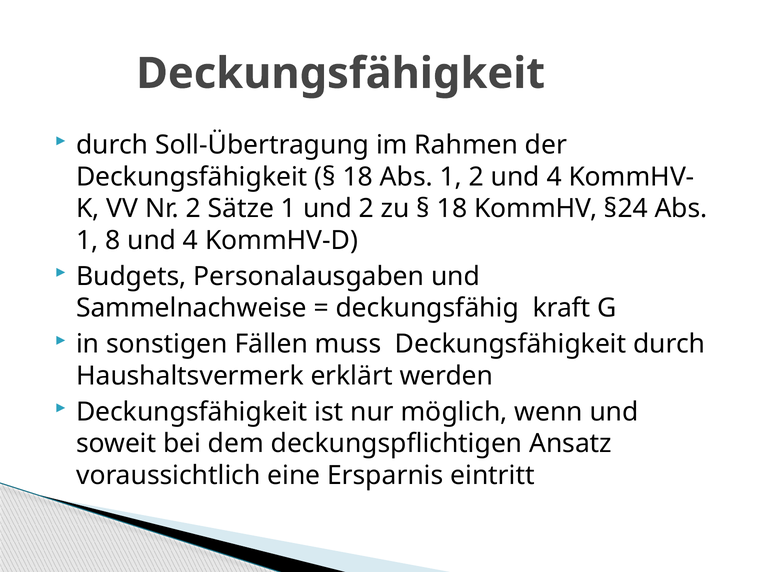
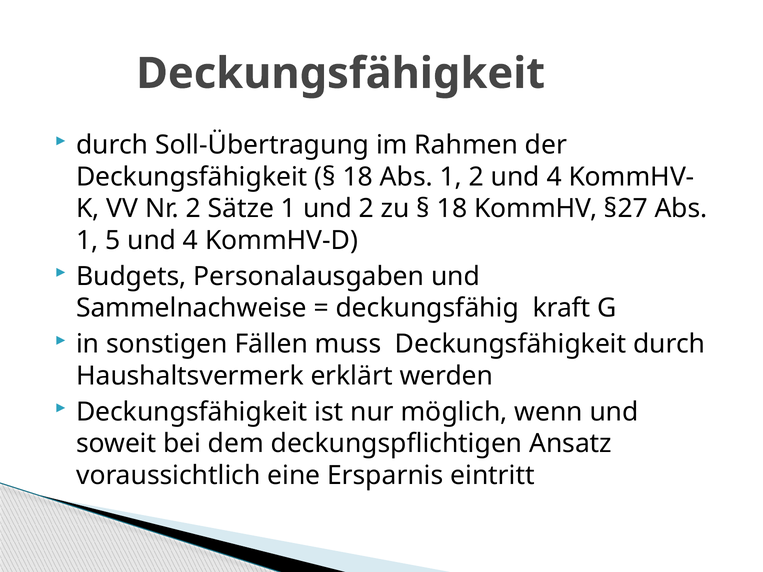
§24: §24 -> §27
8: 8 -> 5
